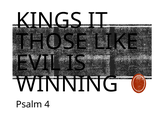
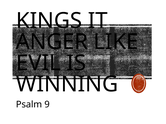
THOSE: THOSE -> ANGER
4: 4 -> 9
